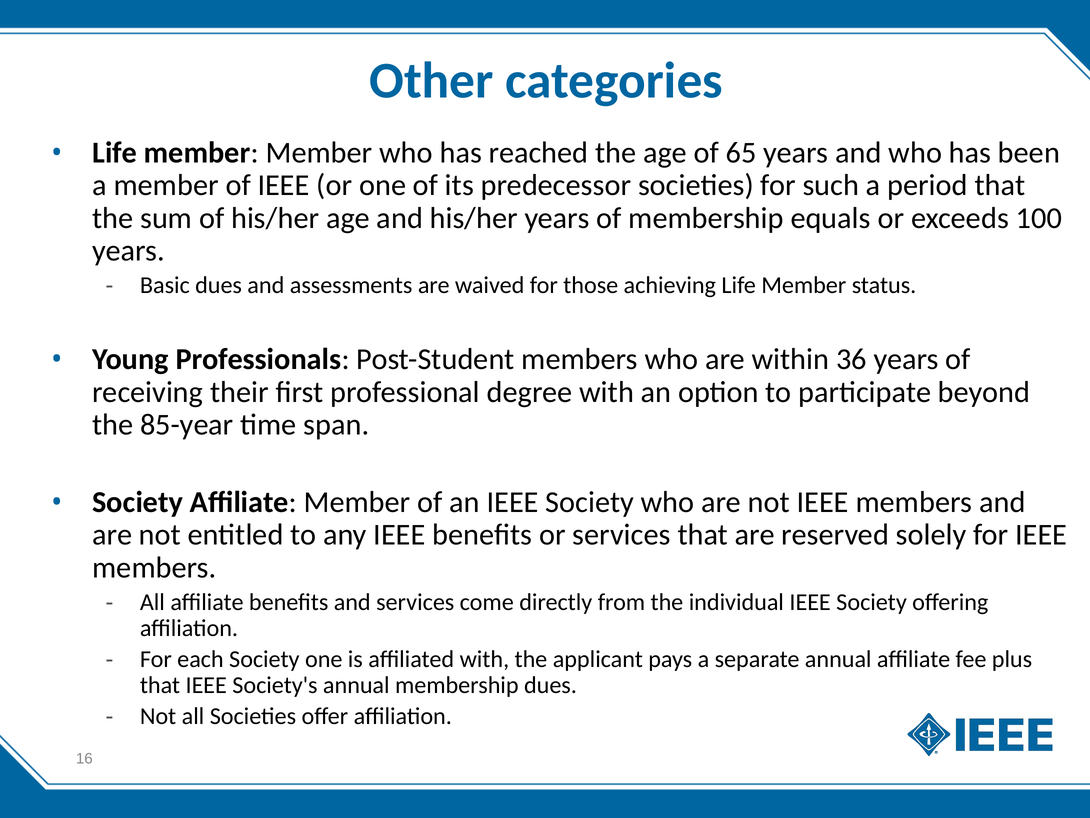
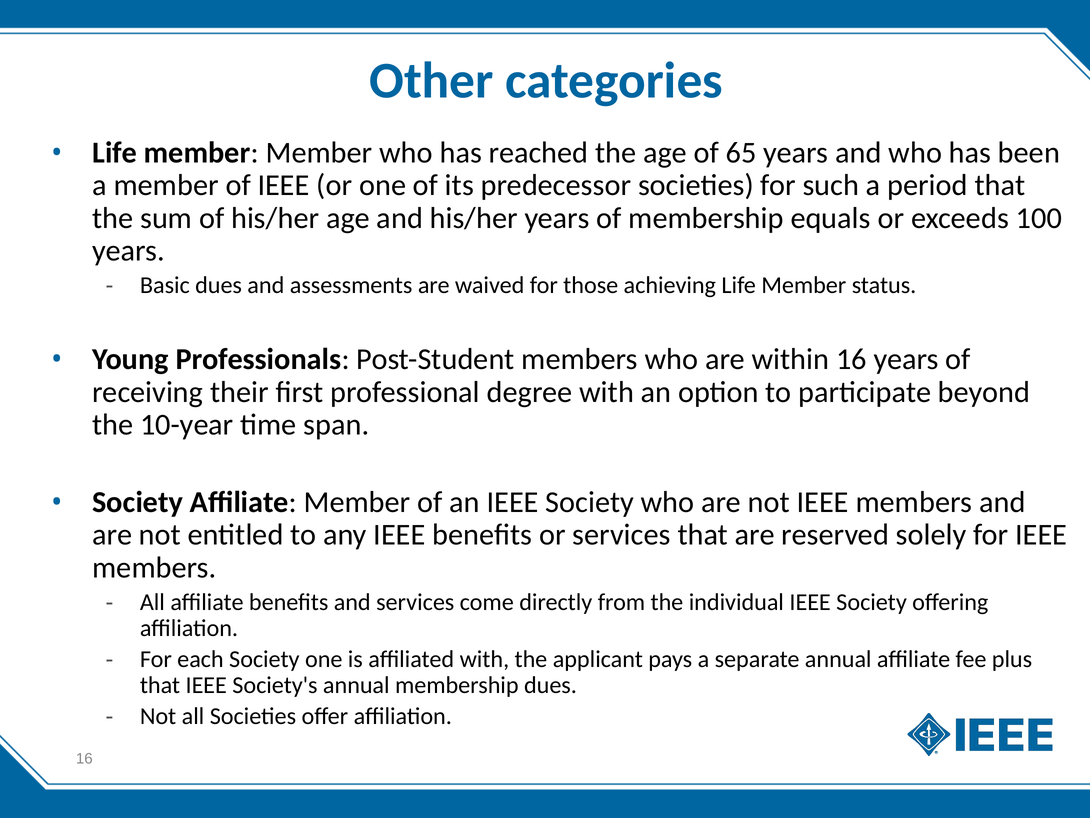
within 36: 36 -> 16
85-year: 85-year -> 10-year
